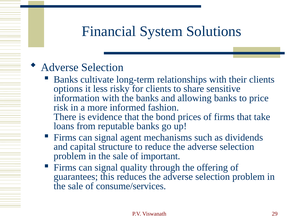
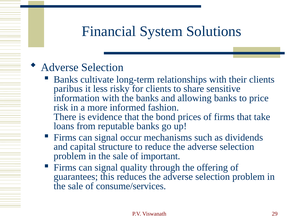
options: options -> paribus
agent: agent -> occur
